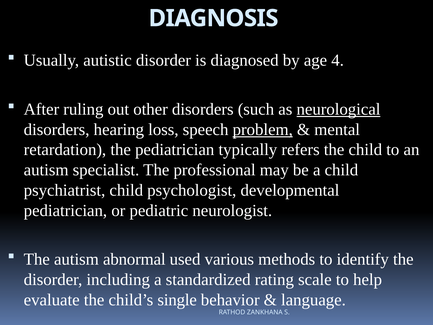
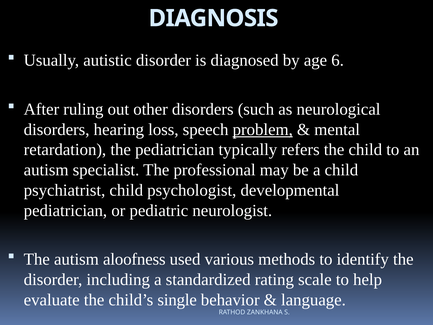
4: 4 -> 6
neurological underline: present -> none
abnormal: abnormal -> aloofness
